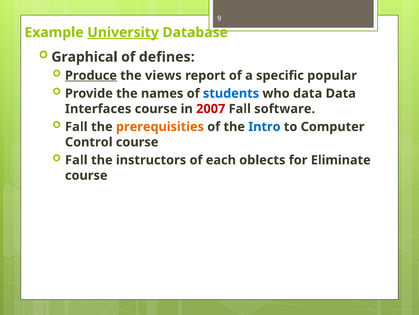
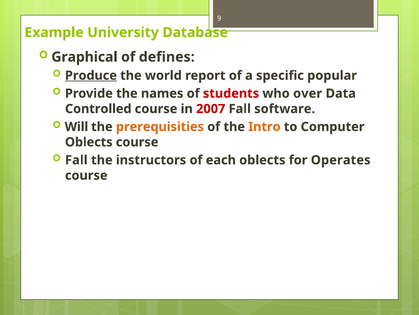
University underline: present -> none
views: views -> world
students colour: blue -> red
who data: data -> over
Interfaces: Interfaces -> Controlled
Fall at (76, 127): Fall -> Will
Intro colour: blue -> orange
Control at (89, 142): Control -> Oblects
Eliminate: Eliminate -> Operates
